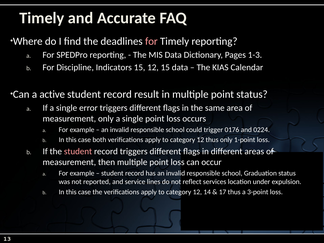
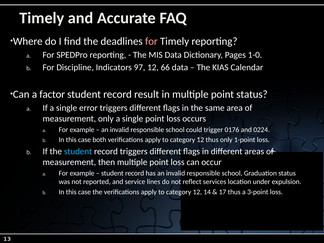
1-3: 1-3 -> 1-0
Indicators 15: 15 -> 97
12 15: 15 -> 66
active: active -> factor
student at (78, 151) colour: pink -> light blue
